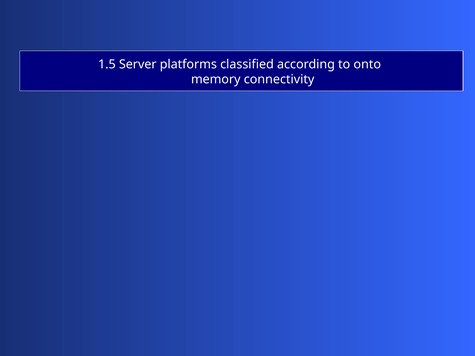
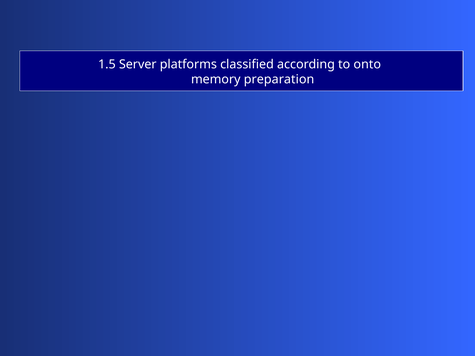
connectivity: connectivity -> preparation
